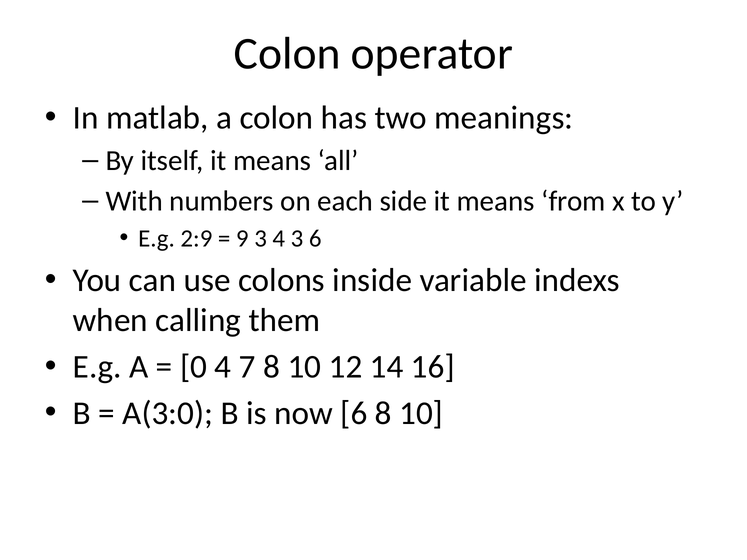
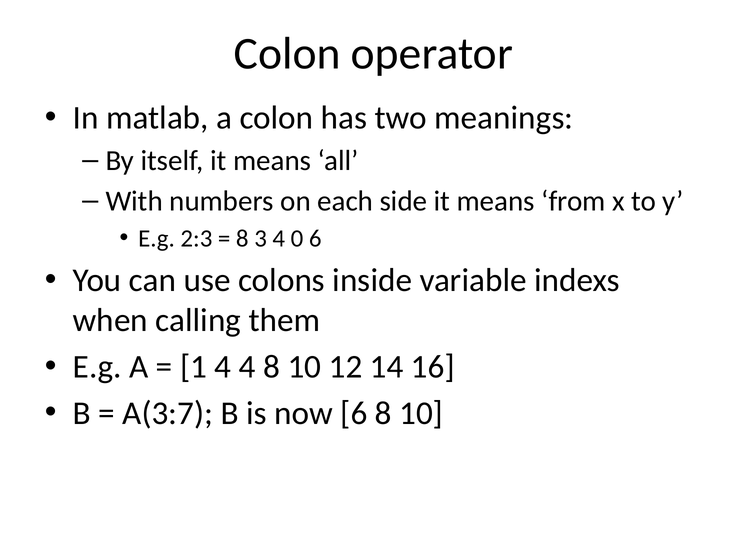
2:9: 2:9 -> 2:3
9 at (242, 239): 9 -> 8
4 3: 3 -> 0
0: 0 -> 1
4 7: 7 -> 4
A(3:0: A(3:0 -> A(3:7
